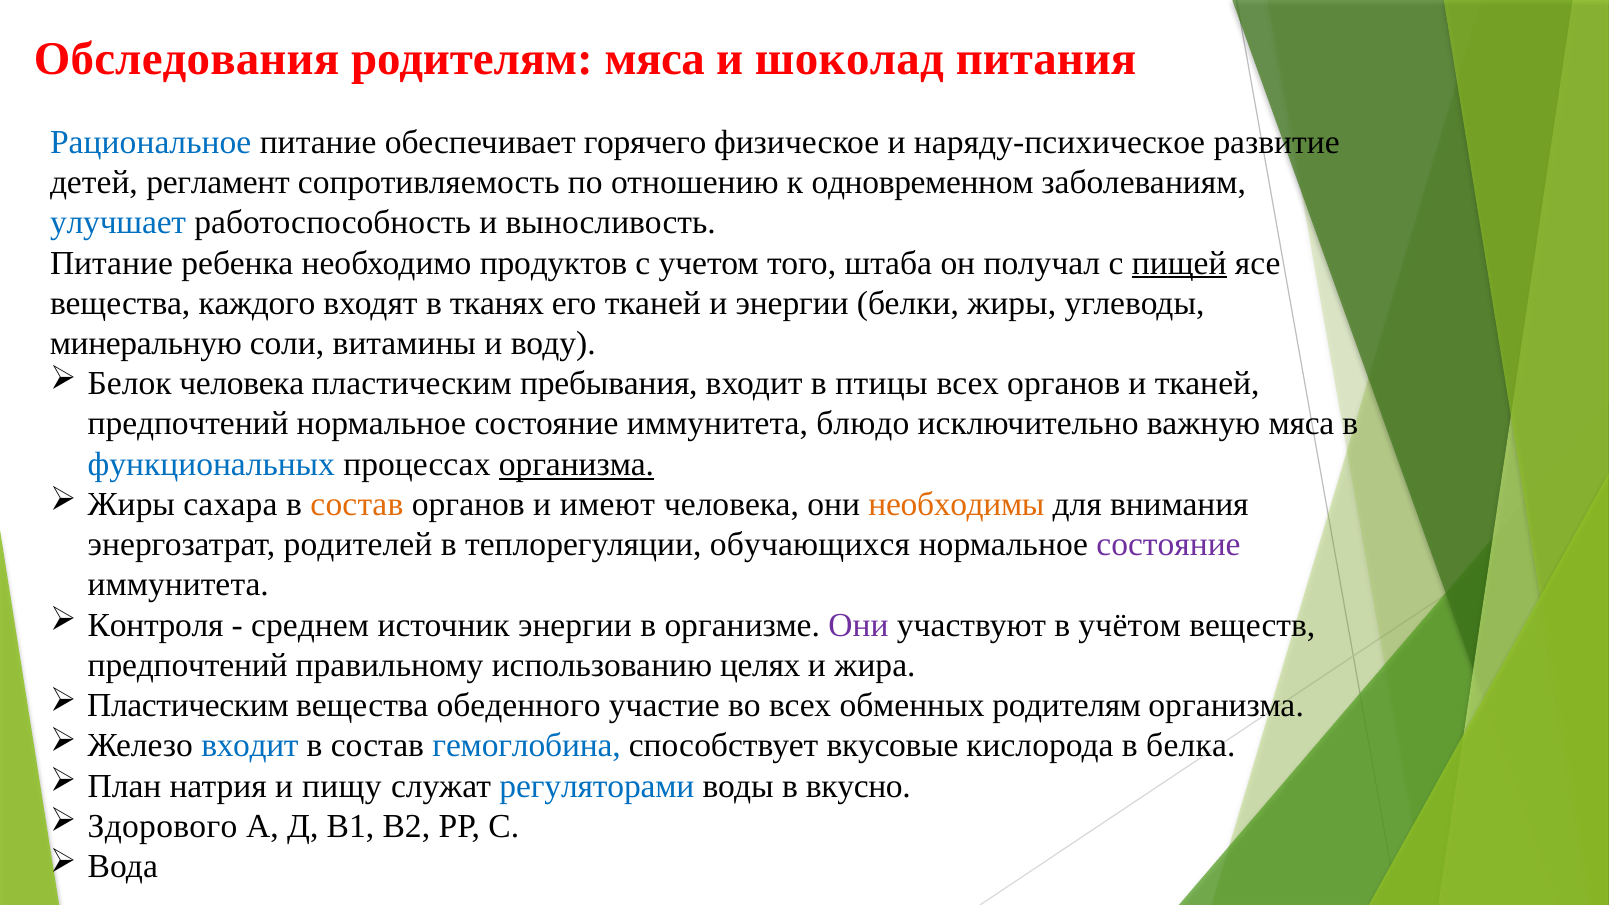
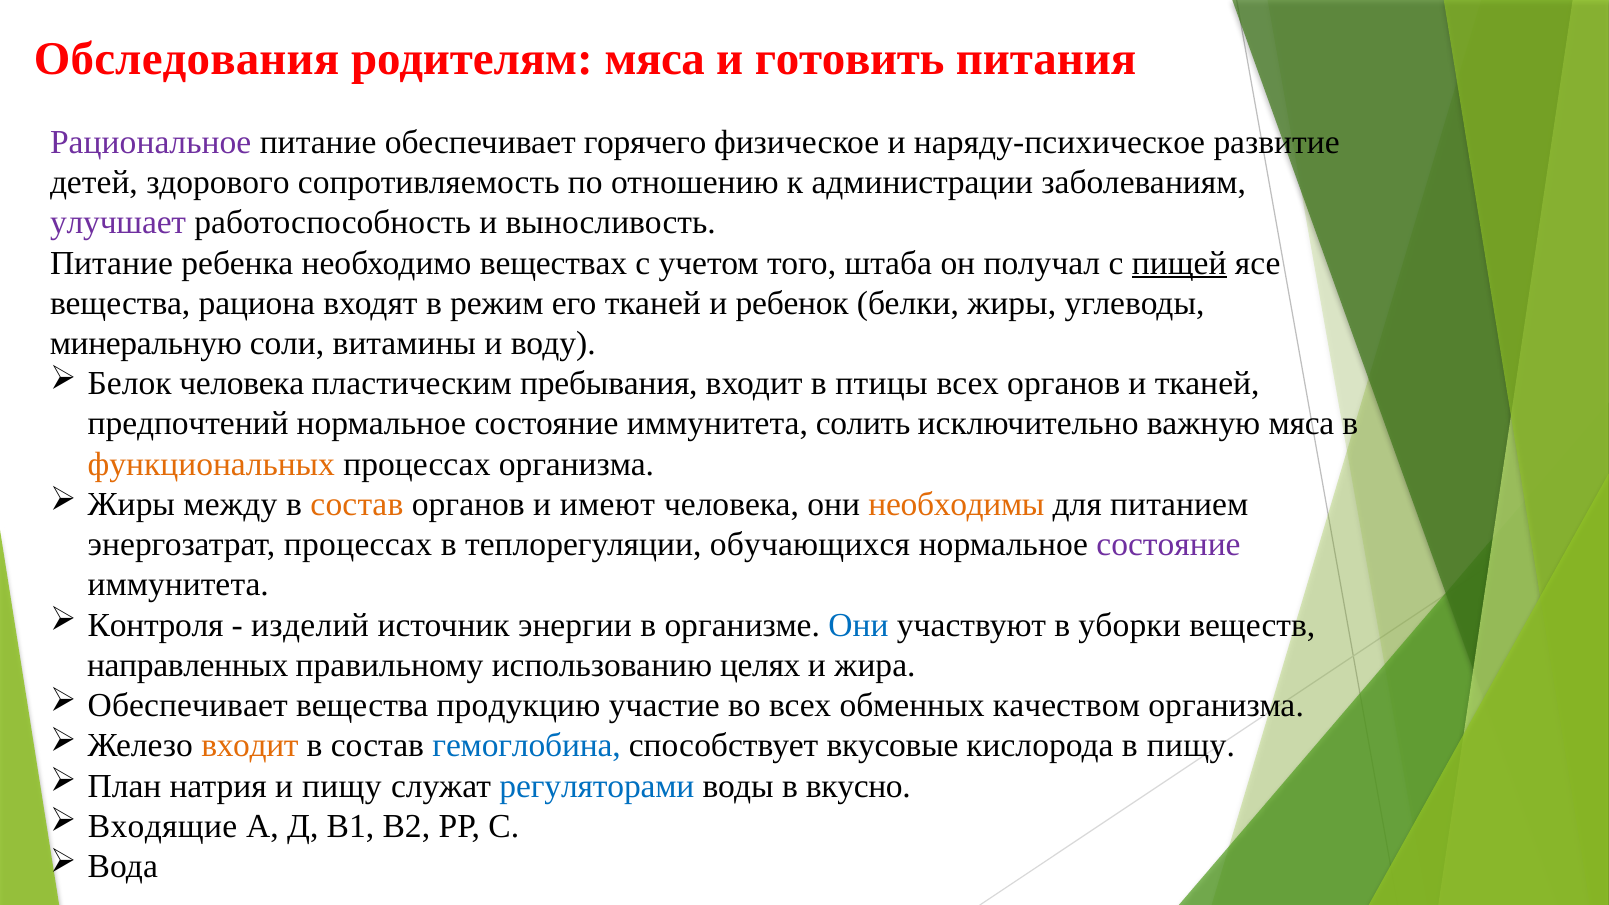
шоколад: шоколад -> готовить
Рациональное colour: blue -> purple
регламент: регламент -> здорового
одновременном: одновременном -> администрации
улучшает colour: blue -> purple
продуктов: продуктов -> веществах
каждого: каждого -> рациона
тканях: тканях -> режим
и энергии: энергии -> ребенок
блюдо: блюдо -> солить
функциональных colour: blue -> orange
организма at (576, 464) underline: present -> none
caxapa: caxapa -> между
внимания: внимания -> питанием
энергозатрат родителей: родителей -> процессах
среднем: среднем -> изделий
Они at (858, 625) colour: purple -> blue
учётом: учётом -> уборки
предпочтений at (188, 665): предпочтений -> направленных
Пластическим at (188, 706): Пластическим -> Обеспечивает
обеденного: обеденного -> продукцию
обменных родителям: родителям -> качеством
входит at (250, 746) colour: blue -> orange
в белка: белка -> пищу
Здорового: Здорового -> Входящие
